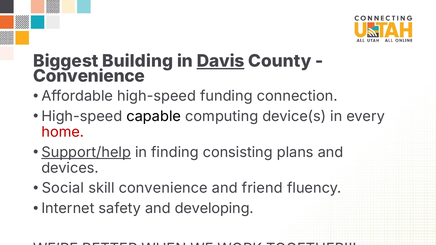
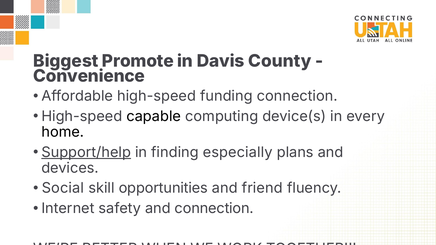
Building: Building -> Promote
Davis underline: present -> none
home colour: red -> black
consisting: consisting -> especially
skill convenience: convenience -> opportunities
and developing: developing -> connection
